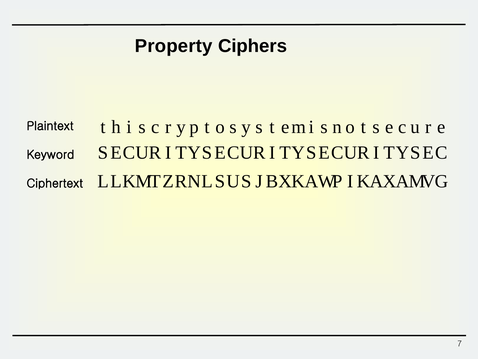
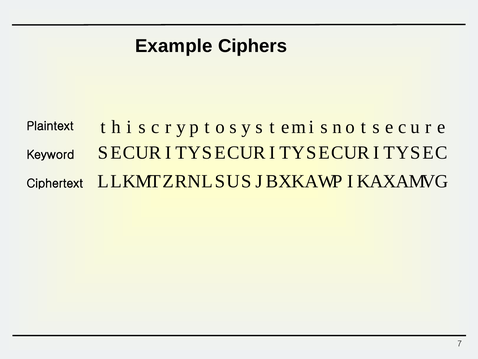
Property: Property -> Example
